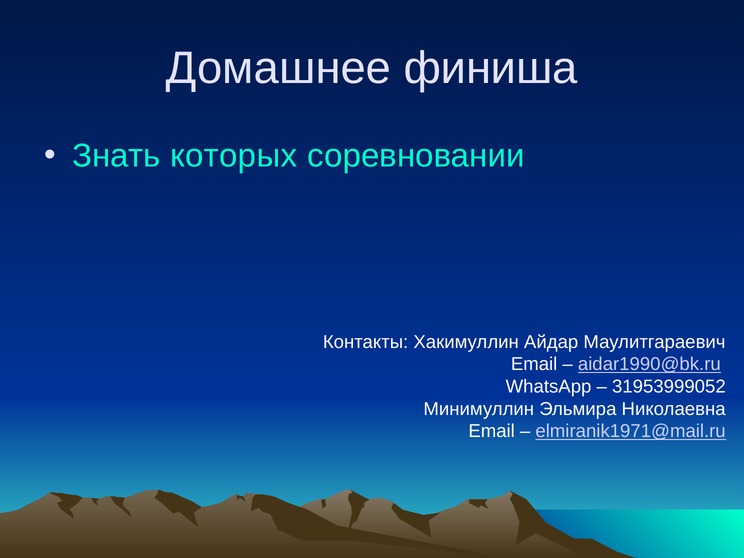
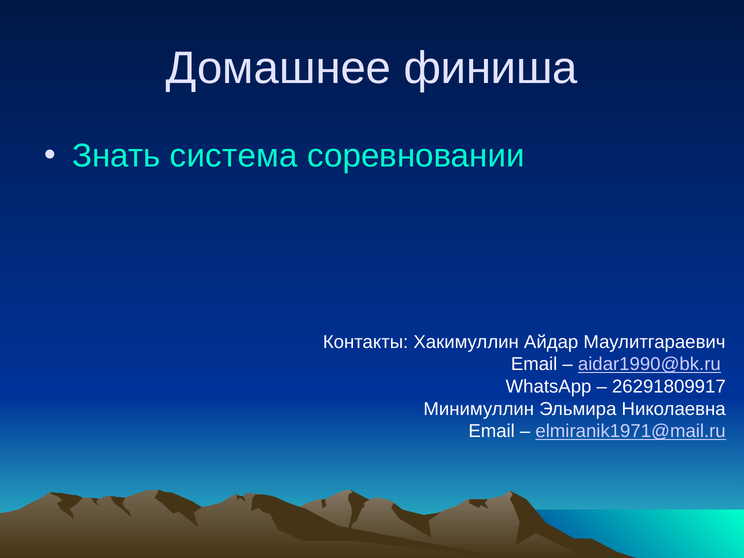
которых: которых -> система
31953999052: 31953999052 -> 26291809917
